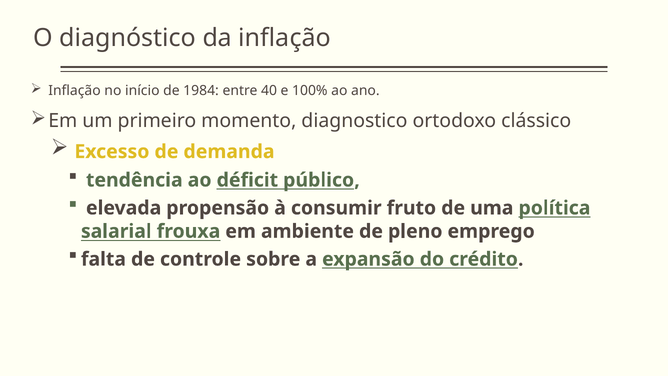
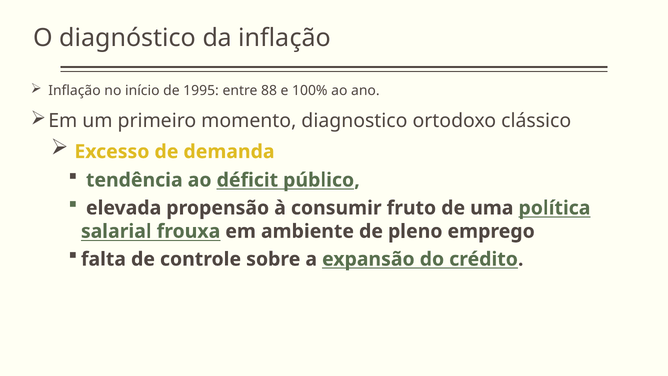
1984: 1984 -> 1995
40: 40 -> 88
